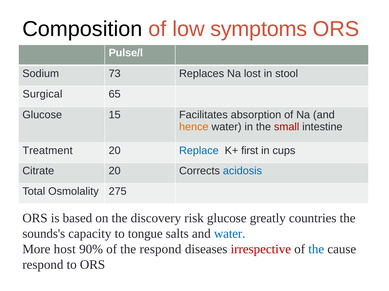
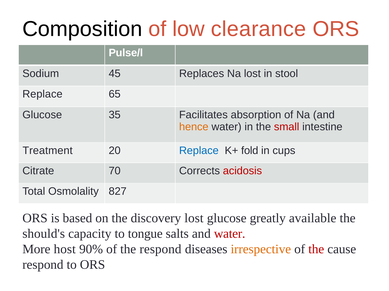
symptoms: symptoms -> clearance
73: 73 -> 45
Surgical at (42, 94): Surgical -> Replace
15: 15 -> 35
first: first -> fold
Citrate 20: 20 -> 70
acidosis colour: blue -> red
275: 275 -> 827
discovery risk: risk -> lost
countries: countries -> available
sounds's: sounds's -> should's
water at (230, 234) colour: blue -> red
irrespective colour: red -> orange
the at (316, 250) colour: blue -> red
